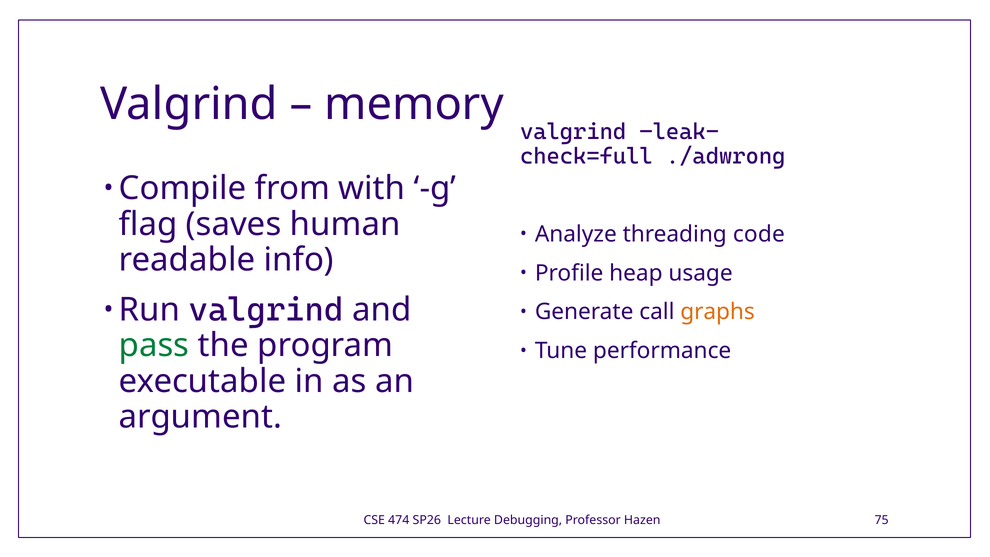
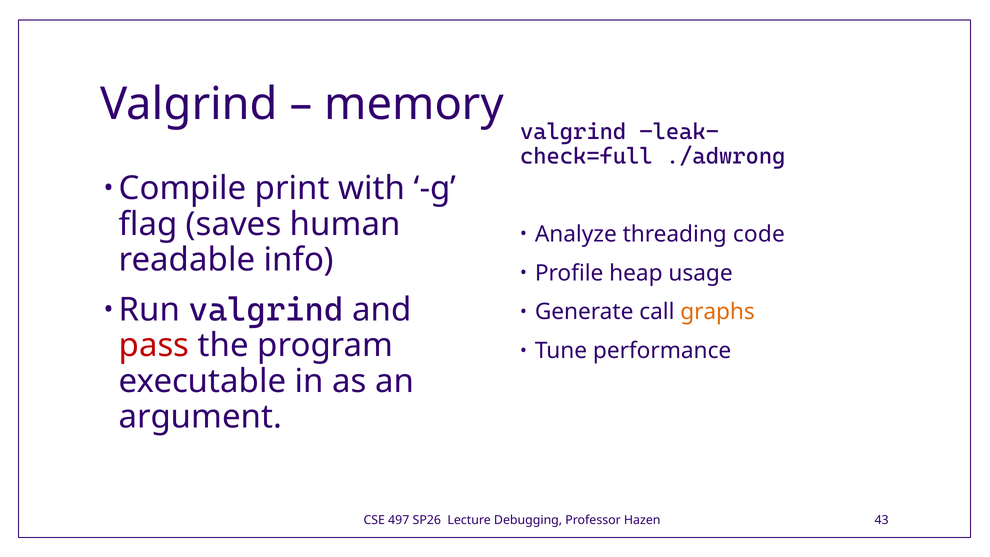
from: from -> print
pass colour: green -> red
474: 474 -> 497
75: 75 -> 43
